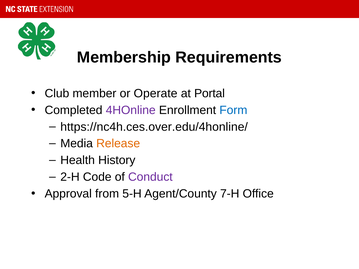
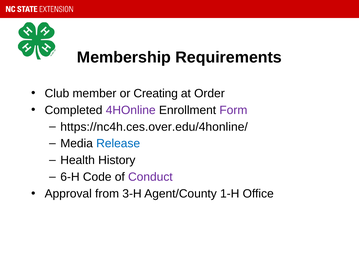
Operate: Operate -> Creating
Portal: Portal -> Order
Form colour: blue -> purple
Release colour: orange -> blue
2-H: 2-H -> 6-H
5-H: 5-H -> 3-H
7-H: 7-H -> 1-H
